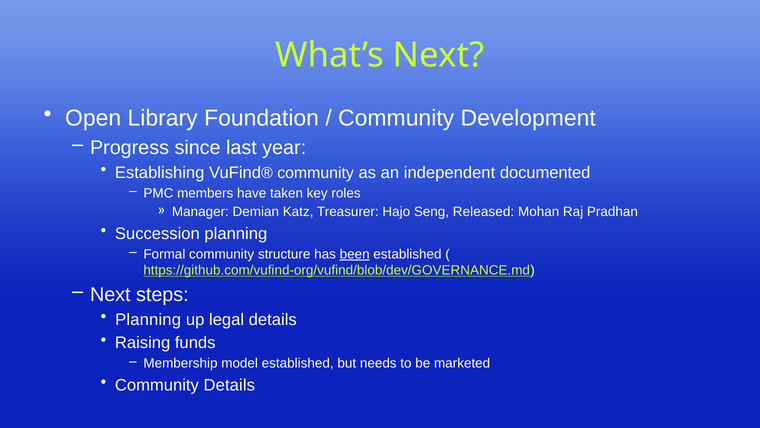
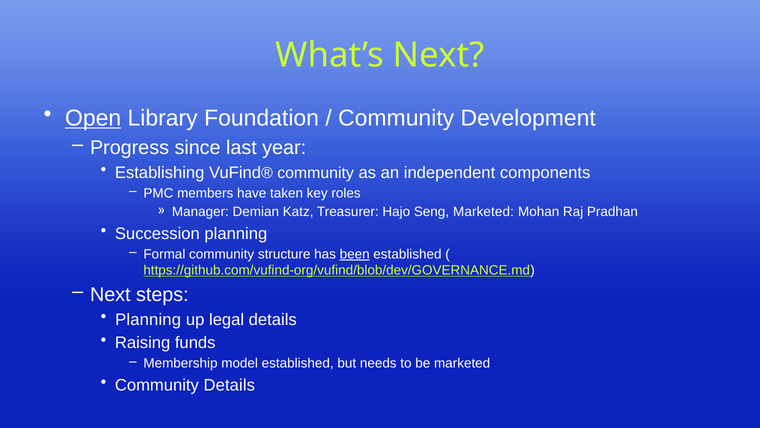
Open underline: none -> present
documented: documented -> components
Seng Released: Released -> Marketed
